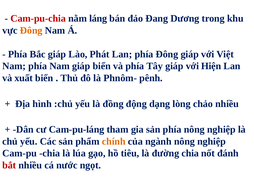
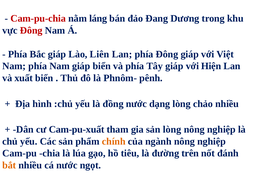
Đông at (31, 30) colour: orange -> red
Phát: Phát -> Liên
đồng động: động -> nước
Cam-pu-láng: Cam-pu-láng -> Cam-pu-xuất
sản phía: phía -> lòng
đường chia: chia -> trên
bắt colour: red -> orange
